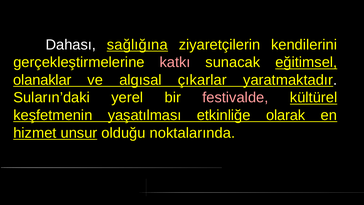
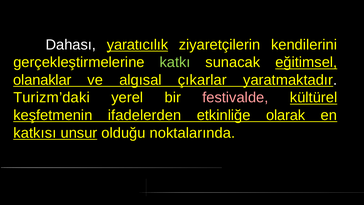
sağlığına: sağlığına -> yaratıcılık
katkı colour: pink -> light green
Suların’daki: Suların’daki -> Turizm’daki
yaşatılması: yaşatılması -> ifadelerden
hizmet: hizmet -> katkısı
